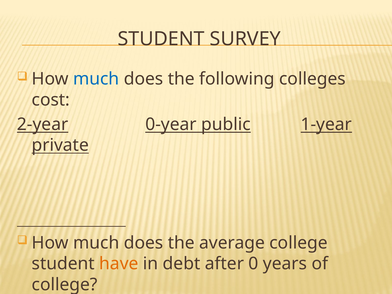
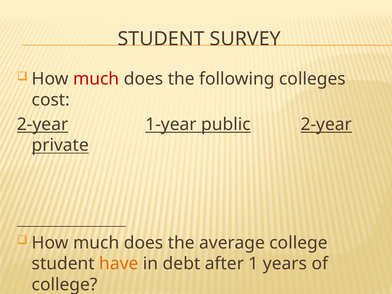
much at (96, 79) colour: blue -> red
0-year: 0-year -> 1-year
public 1-year: 1-year -> 2-year
0: 0 -> 1
